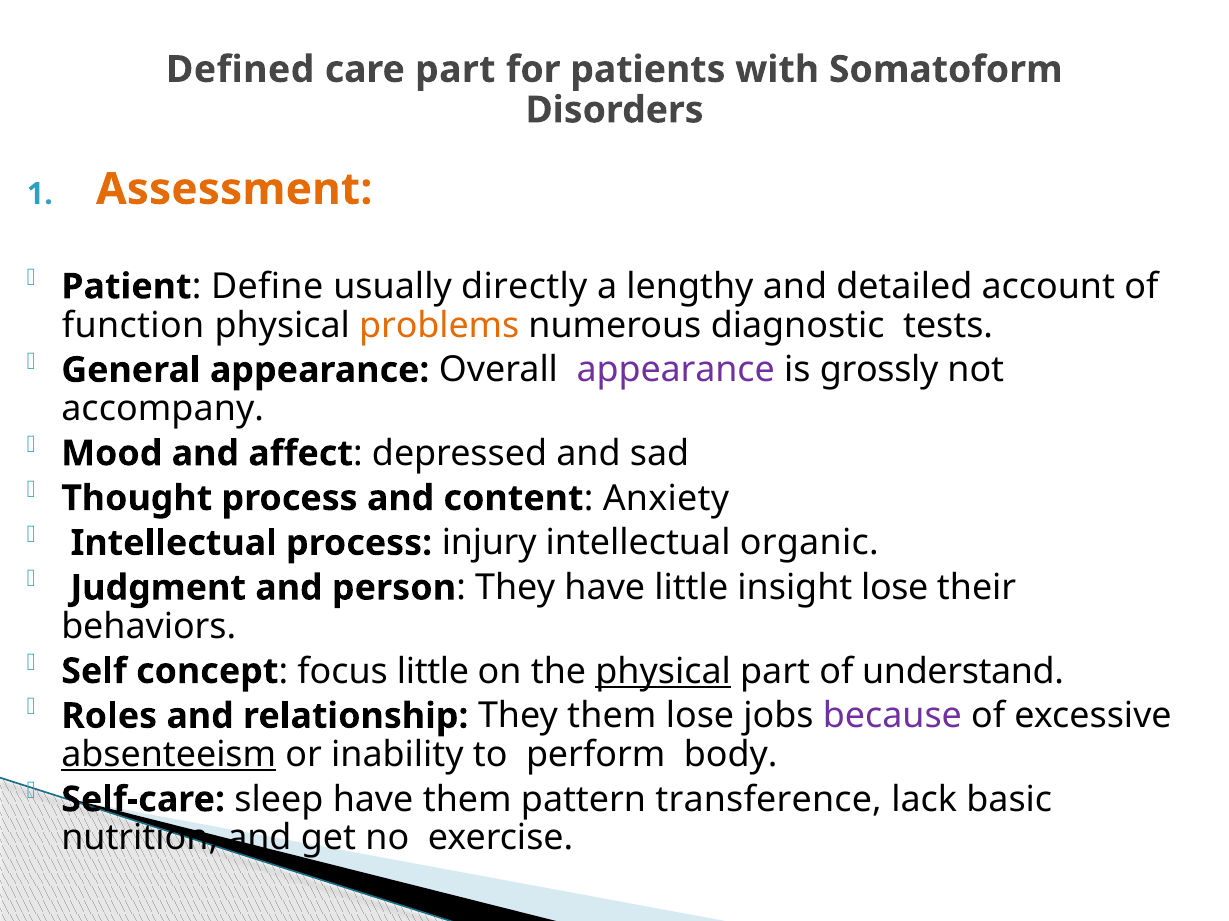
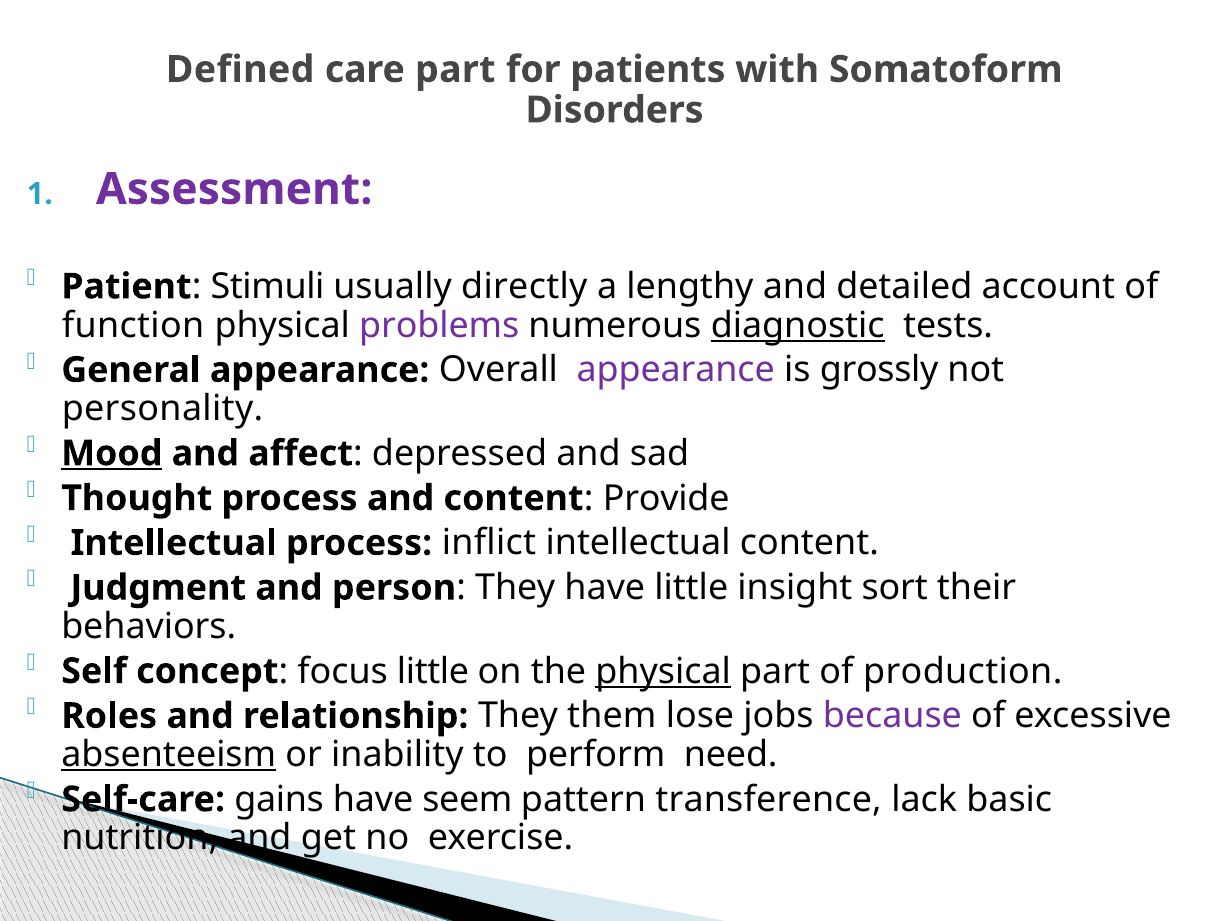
Assessment colour: orange -> purple
Define: Define -> Stimuli
problems colour: orange -> purple
diagnostic underline: none -> present
accompany: accompany -> personality
Mood underline: none -> present
Anxiety: Anxiety -> Provide
injury: injury -> inflict
intellectual organic: organic -> content
insight lose: lose -> sort
understand: understand -> production
body: body -> need
sleep: sleep -> gains
have them: them -> seem
